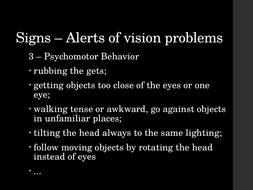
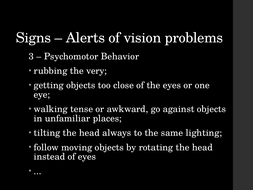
gets: gets -> very
